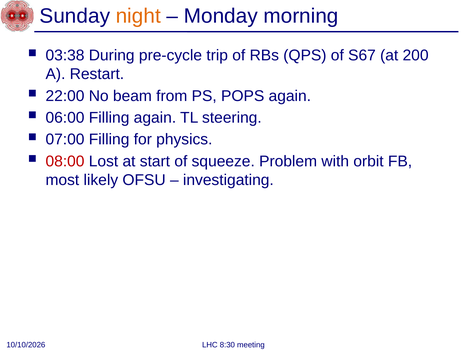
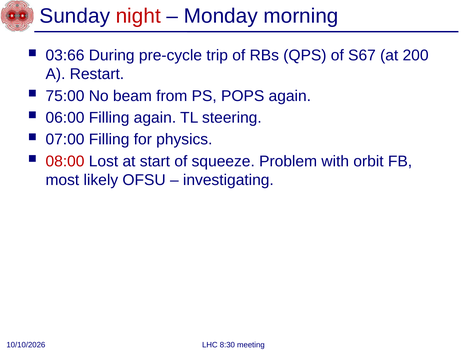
night colour: orange -> red
03:38: 03:38 -> 03:66
22:00: 22:00 -> 75:00
